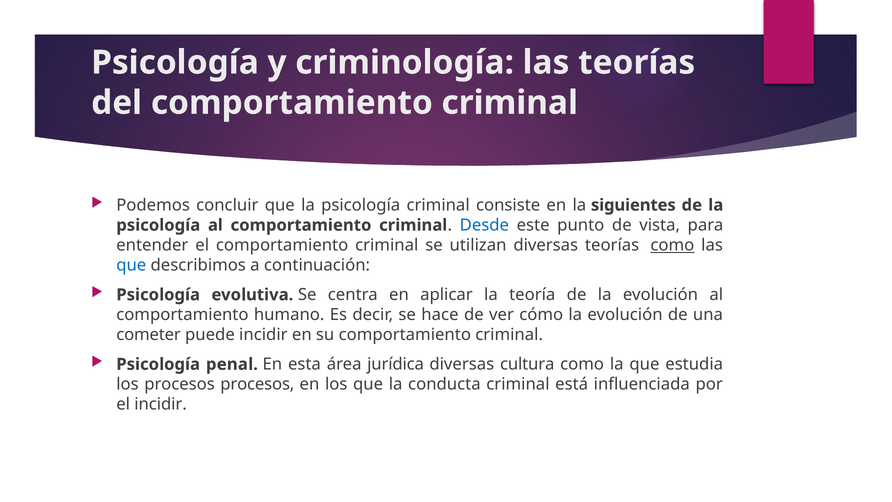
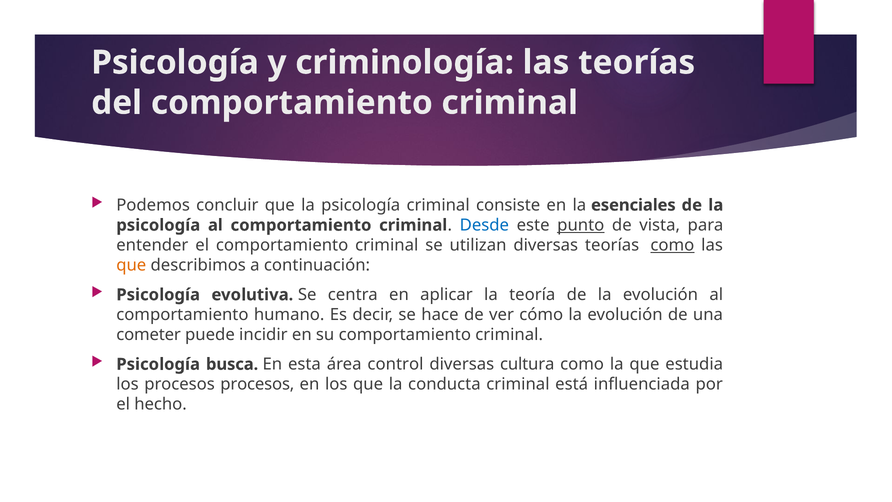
siguientes: siguientes -> esenciales
punto underline: none -> present
que at (131, 265) colour: blue -> orange
penal: penal -> busca
jurídica: jurídica -> control
el incidir: incidir -> hecho
